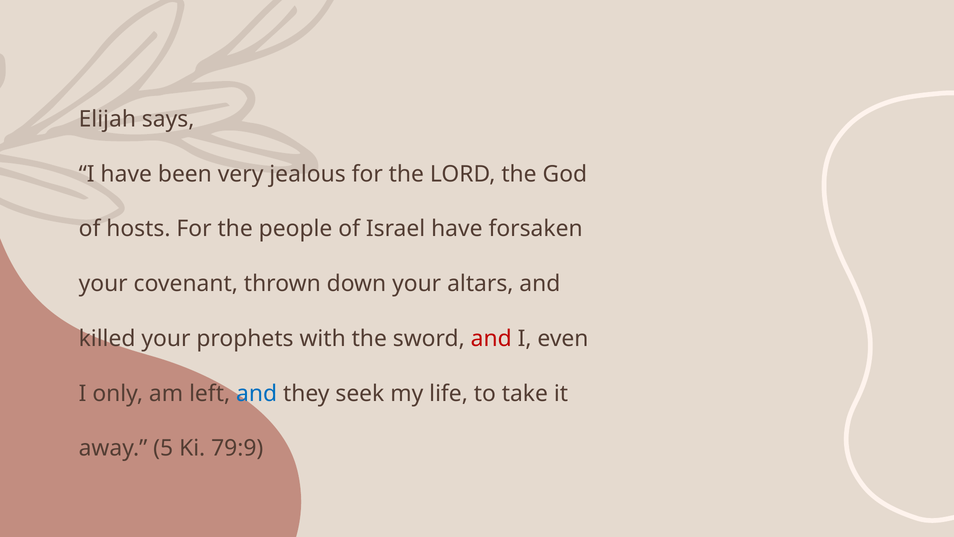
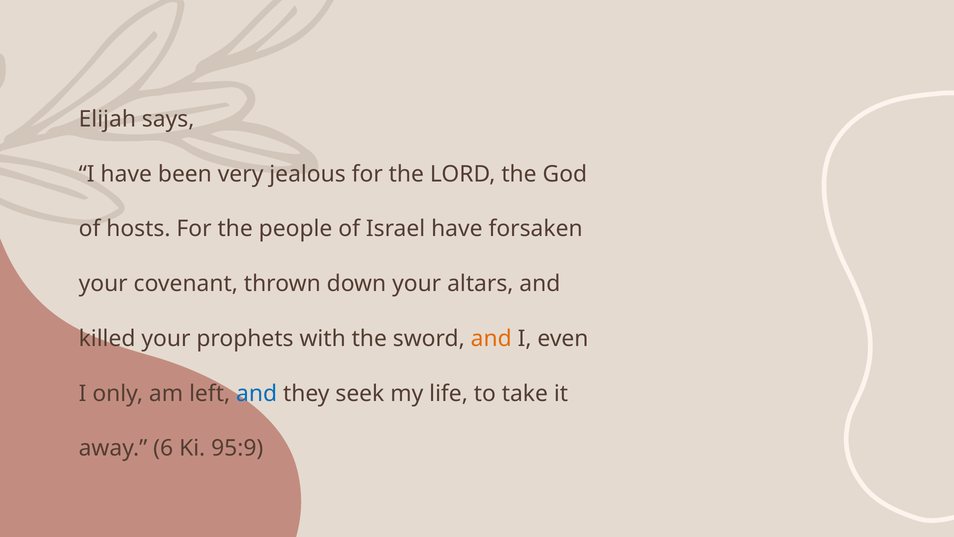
and at (491, 338) colour: red -> orange
5: 5 -> 6
79:9: 79:9 -> 95:9
